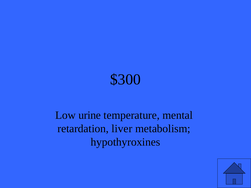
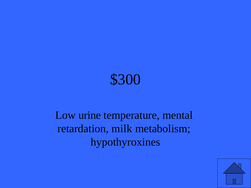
liver: liver -> milk
